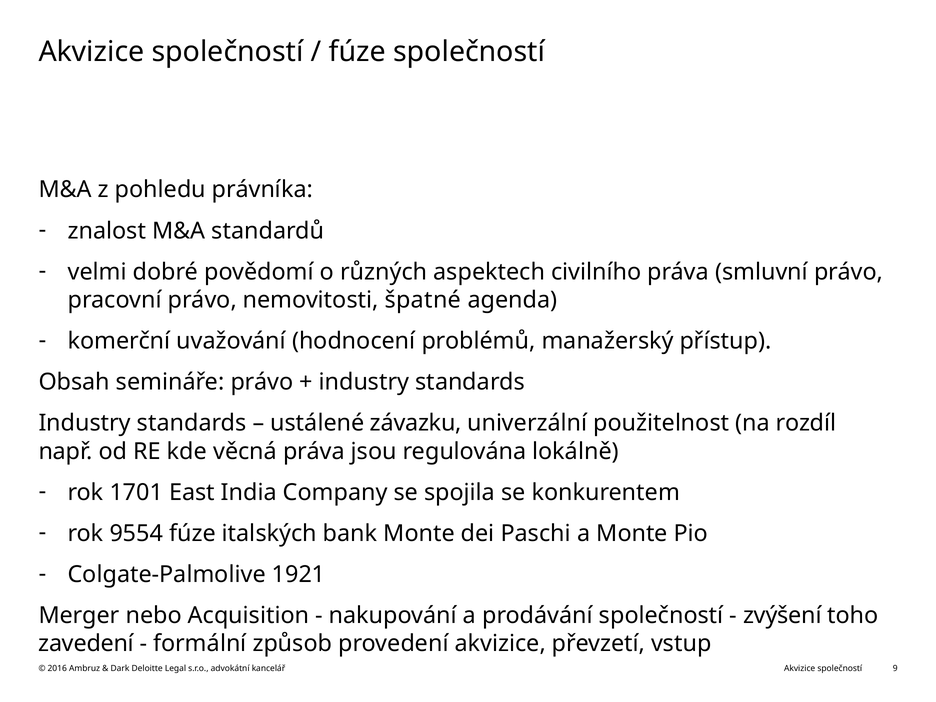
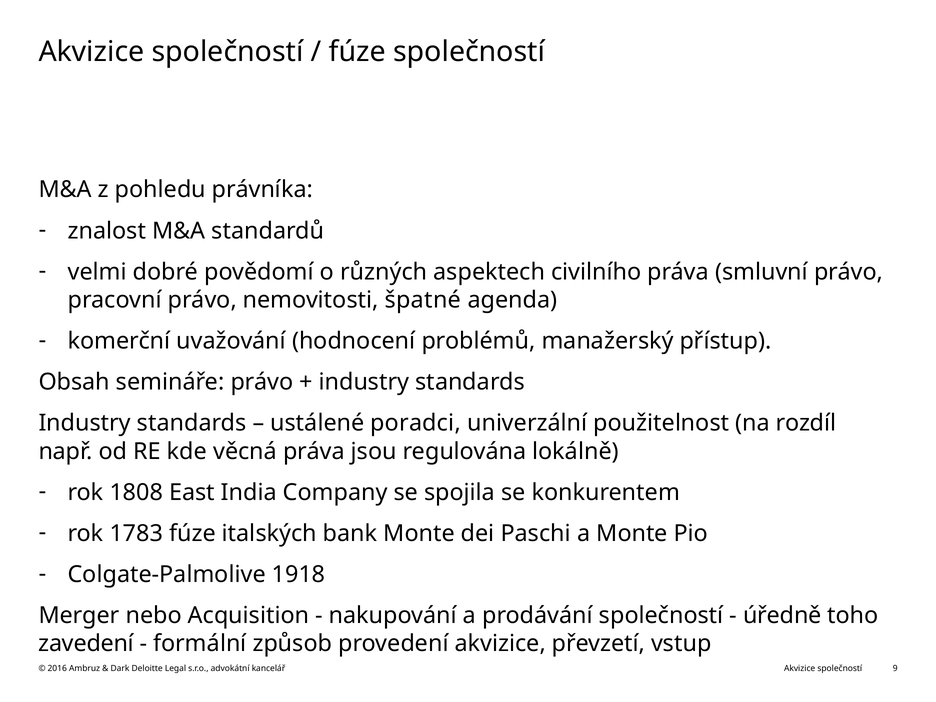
závazku: závazku -> poradci
1701: 1701 -> 1808
9554: 9554 -> 1783
1921: 1921 -> 1918
zvýšení: zvýšení -> úředně
